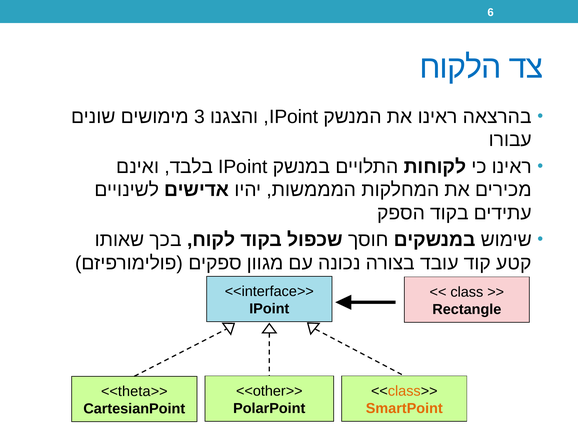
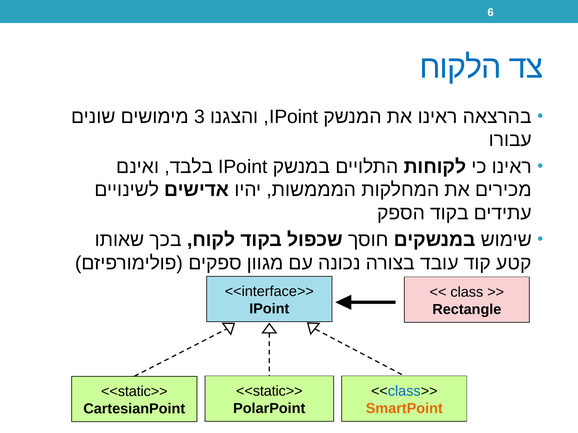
other at (269, 391): other -> static
class at (404, 391) colour: orange -> blue
theta at (134, 392): theta -> static
